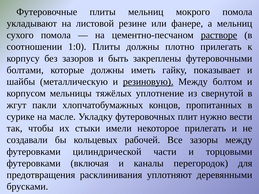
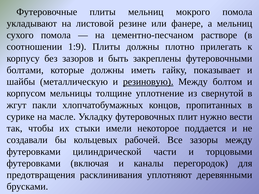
растворе underline: present -> none
1:0: 1:0 -> 1:9
тяжёлых: тяжёлых -> толщине
некоторое прилегать: прилегать -> поддается
